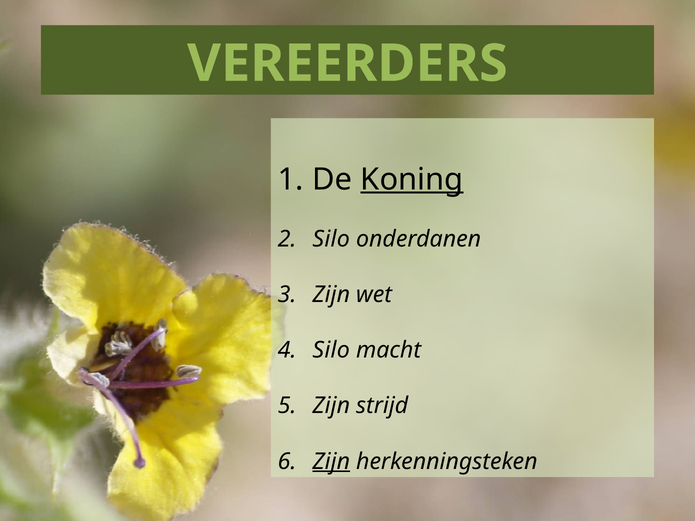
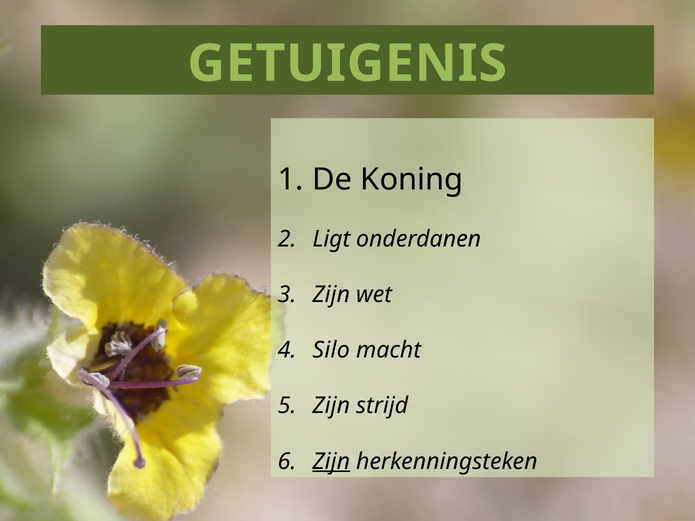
VEREERDERS: VEREERDERS -> GETUIGENIS
Koning underline: present -> none
Silo at (331, 239): Silo -> Ligt
